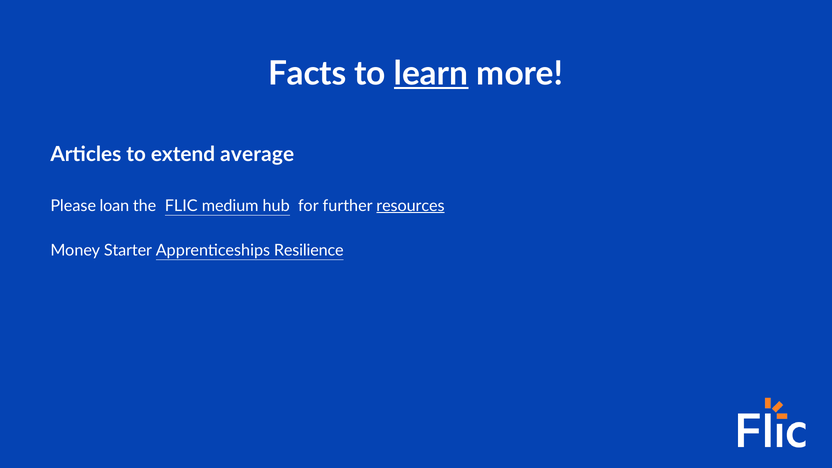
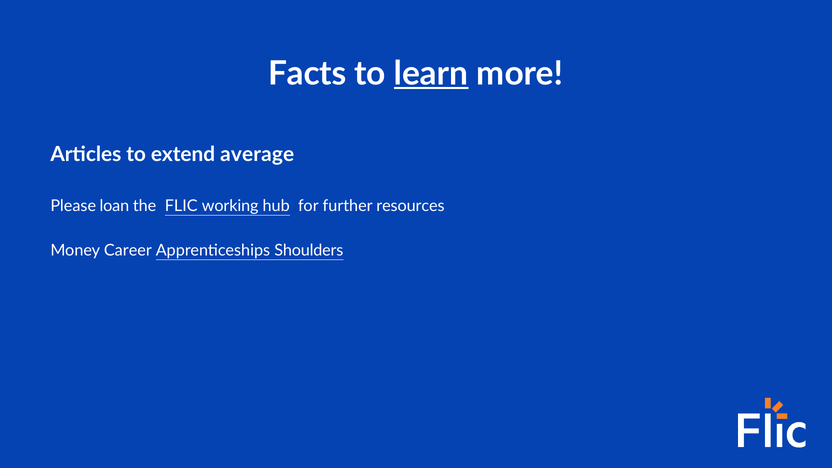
medium: medium -> working
resources underline: present -> none
Starter: Starter -> Career
Resilience: Resilience -> Shoulders
